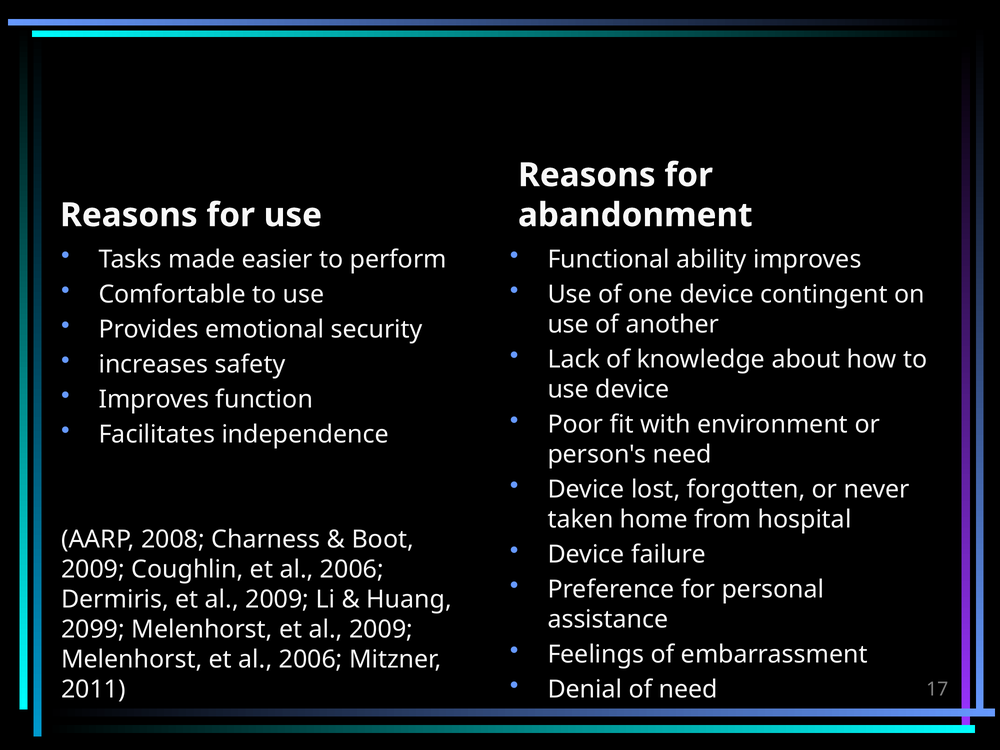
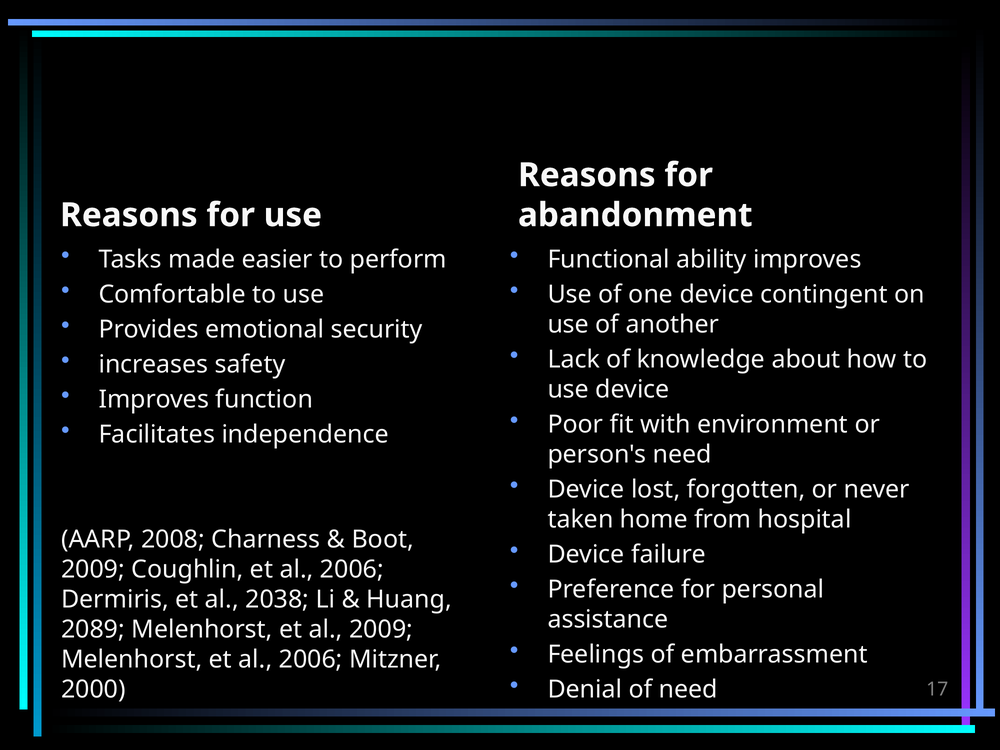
Dermiris et al 2009: 2009 -> 2038
2099: 2099 -> 2089
2011: 2011 -> 2000
